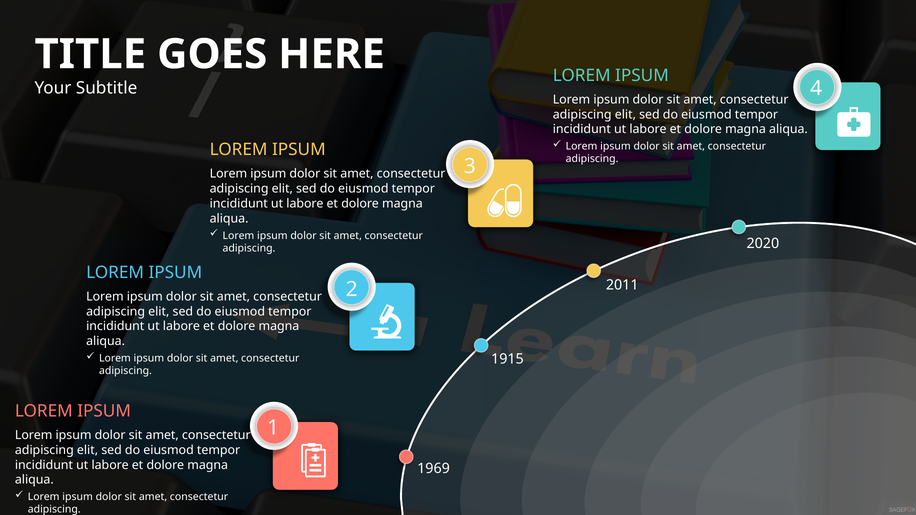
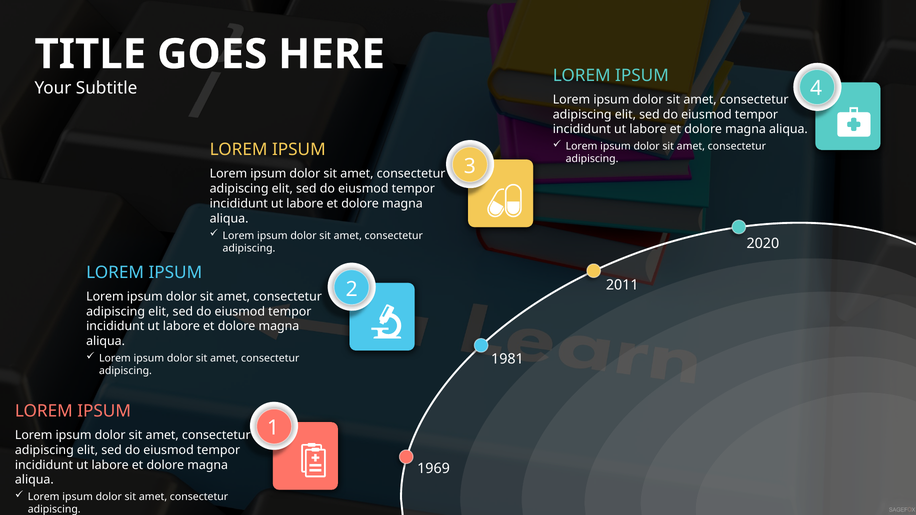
1915: 1915 -> 1981
